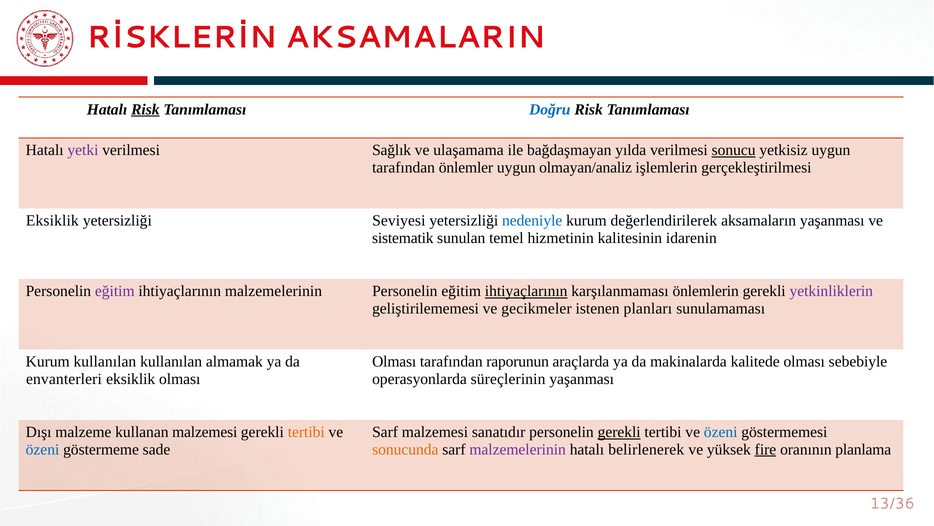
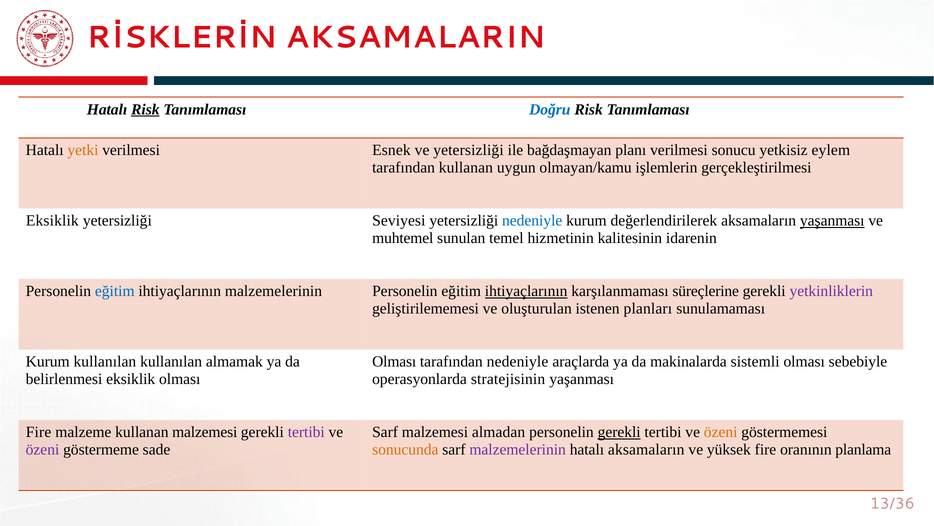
yetki colour: purple -> orange
Sağlık: Sağlık -> Esnek
ve ulaşamama: ulaşamama -> yetersizliği
yılda: yılda -> planı
sonucu underline: present -> none
yetkisiz uygun: uygun -> eylem
tarafından önlemler: önlemler -> kullanan
olmayan/analiz: olmayan/analiz -> olmayan/kamu
yaşanması at (832, 220) underline: none -> present
sistematik: sistematik -> muhtemel
eğitim at (115, 291) colour: purple -> blue
önlemlerin: önlemlerin -> süreçlerine
gecikmeler: gecikmeler -> oluşturulan
tarafından raporunun: raporunun -> nedeniyle
kalitede: kalitede -> sistemli
envanterleri: envanterleri -> belirlenmesi
süreçlerinin: süreçlerinin -> stratejisinin
Dışı at (39, 432): Dışı -> Fire
tertibi at (306, 432) colour: orange -> purple
sanatıdır: sanatıdır -> almadan
özeni at (721, 432) colour: blue -> orange
özeni at (43, 449) colour: blue -> purple
hatalı belirlenerek: belirlenerek -> aksamaların
fire at (765, 449) underline: present -> none
